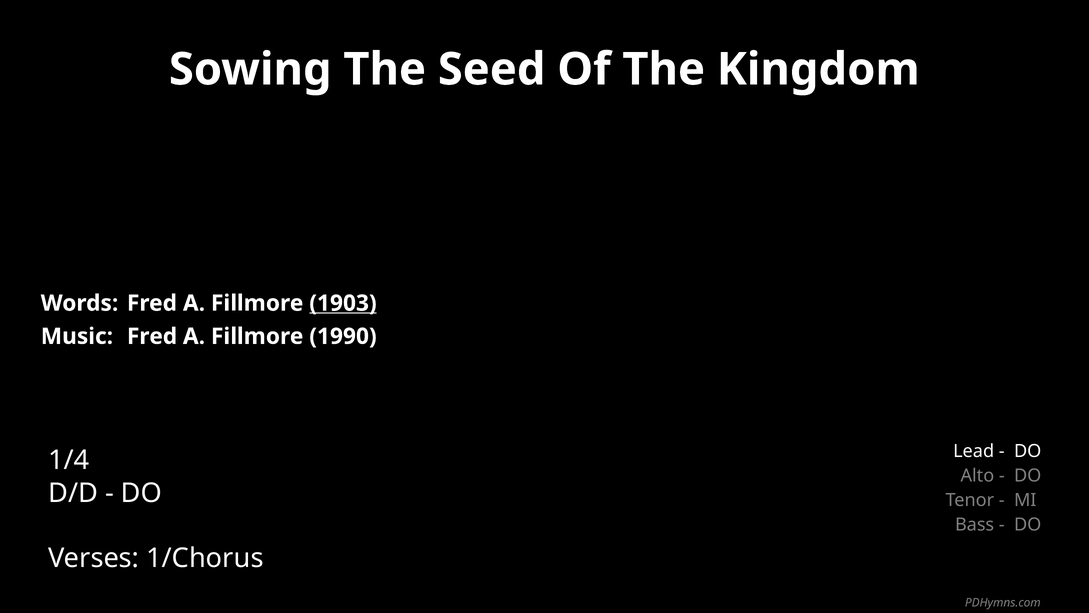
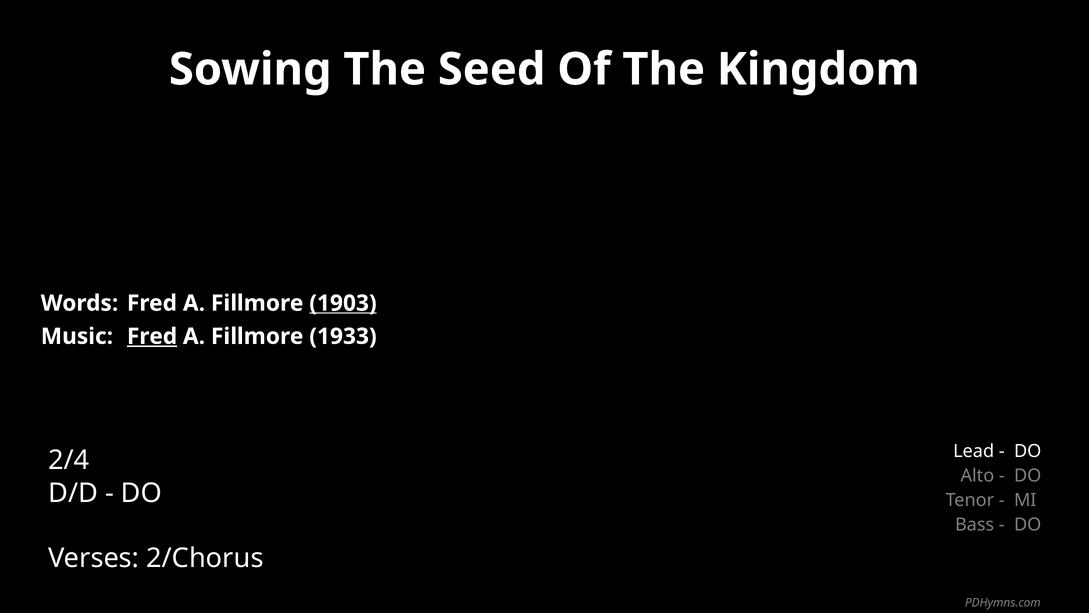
Fred at (152, 336) underline: none -> present
1990: 1990 -> 1933
1/4: 1/4 -> 2/4
1/Chorus: 1/Chorus -> 2/Chorus
